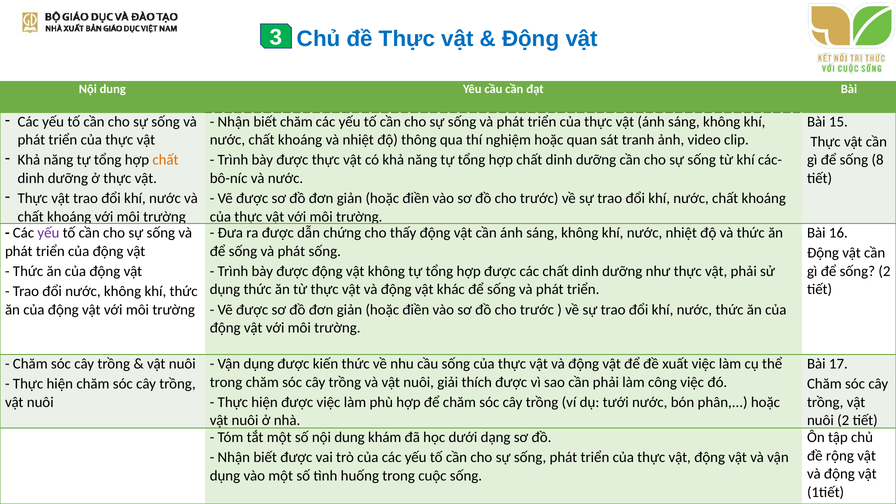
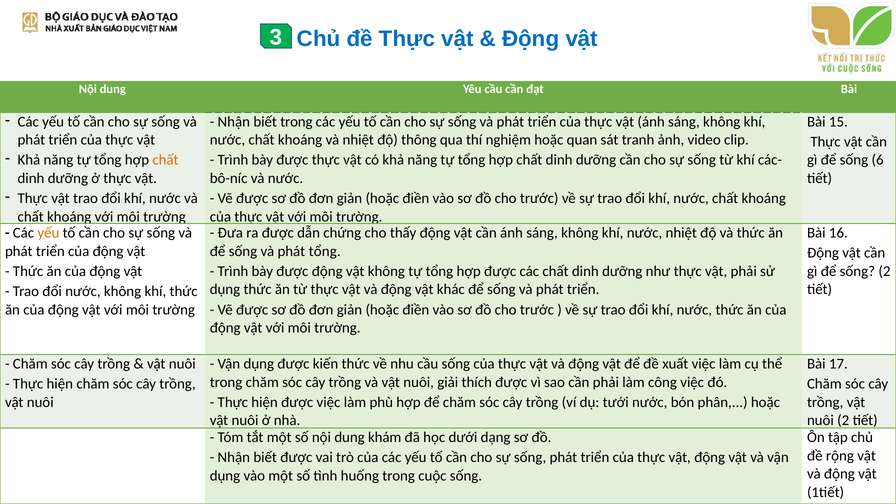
biết chăm: chăm -> trong
8: 8 -> 6
yếu at (48, 233) colour: purple -> orange
phát sống: sống -> tổng
